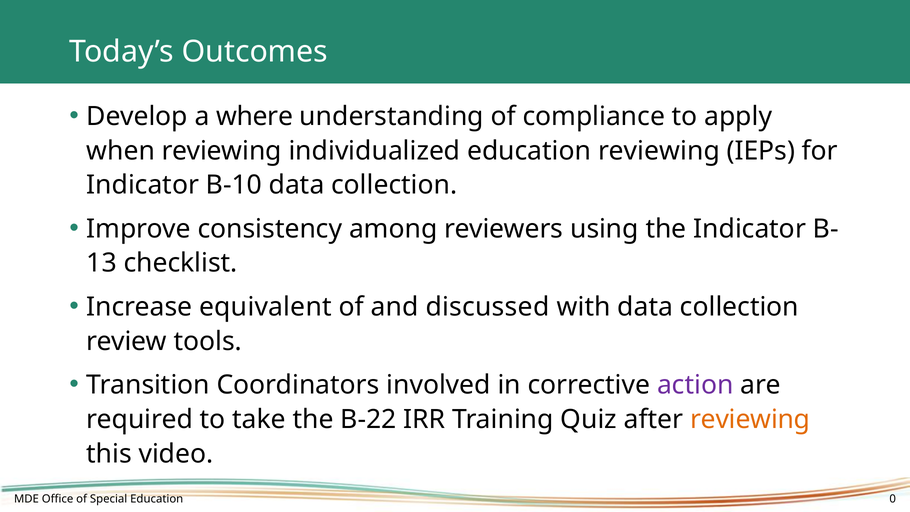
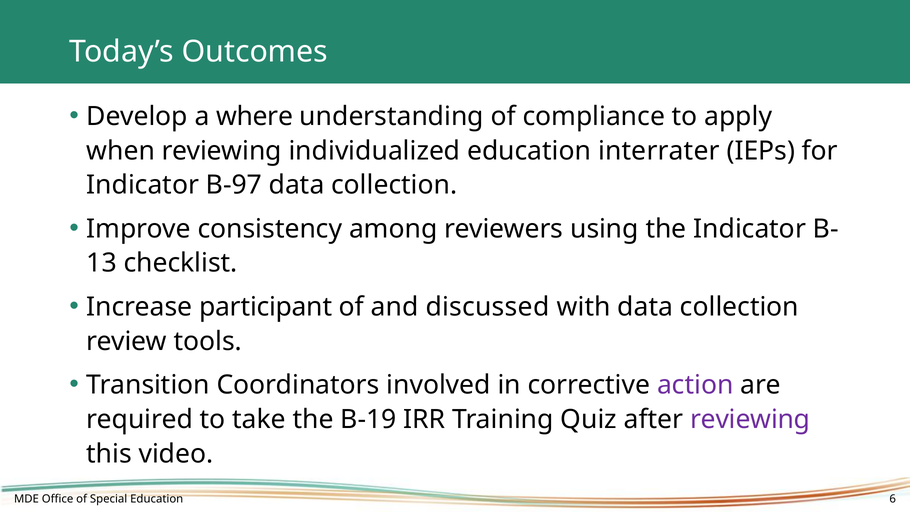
education reviewing: reviewing -> interrater
B-10: B-10 -> B-97
equivalent: equivalent -> participant
B-22: B-22 -> B-19
reviewing at (750, 419) colour: orange -> purple
0: 0 -> 6
